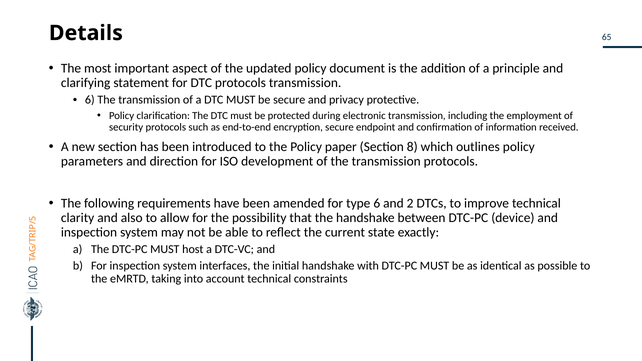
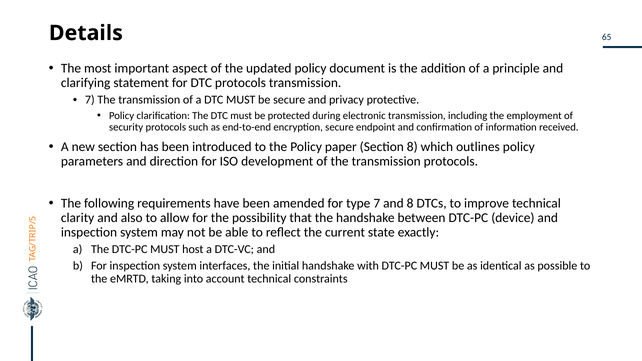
6 at (90, 100): 6 -> 7
type 6: 6 -> 7
and 2: 2 -> 8
